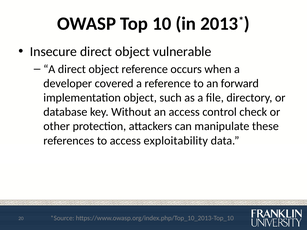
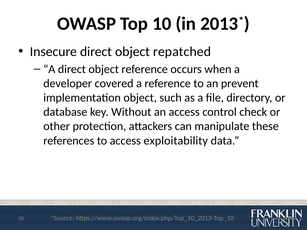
vulnerable: vulnerable -> repatched
forward: forward -> prevent
